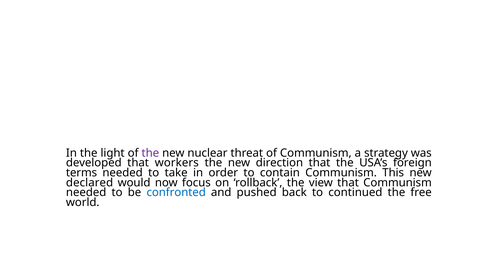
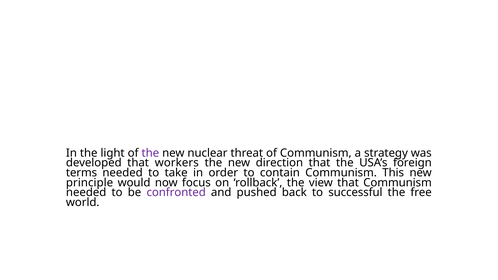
declared: declared -> principle
confronted colour: blue -> purple
continued: continued -> successful
